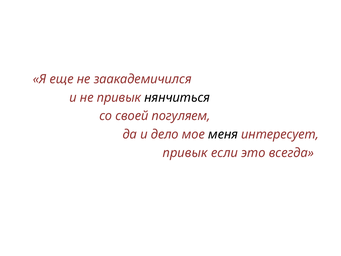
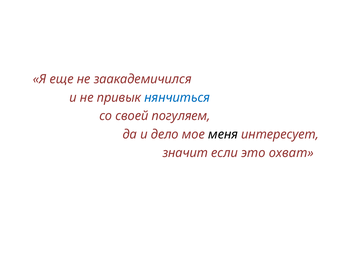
нянчиться colour: black -> blue
привык at (185, 153): привык -> значит
всегда: всегда -> охват
